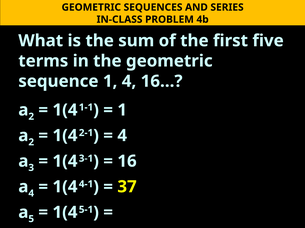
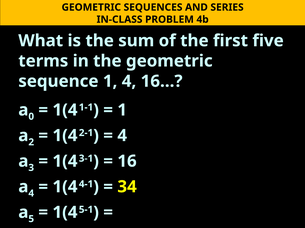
2 at (31, 117): 2 -> 0
37: 37 -> 34
